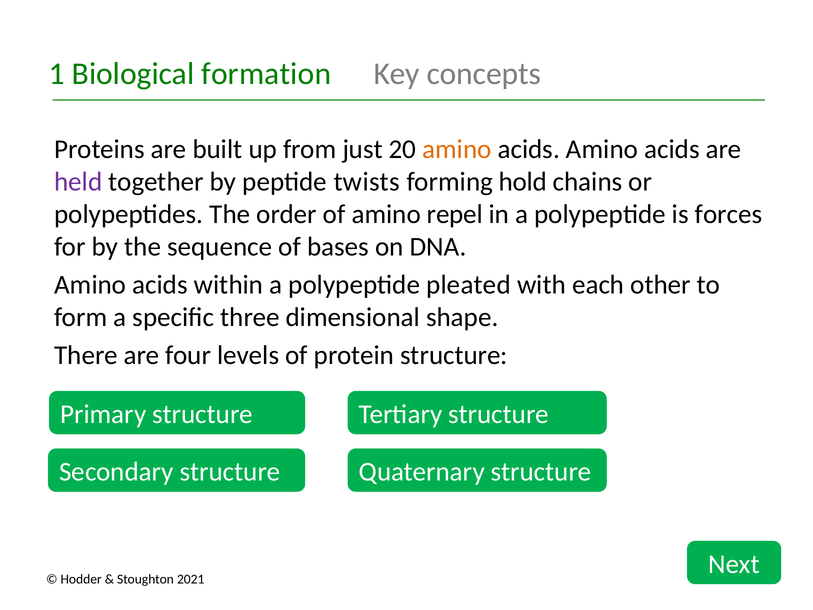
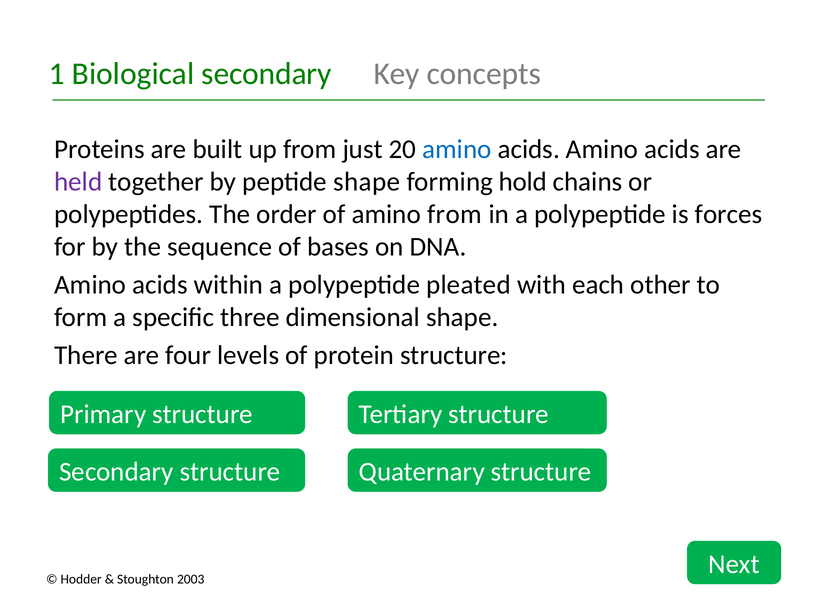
Biological formation: formation -> secondary
amino at (457, 149) colour: orange -> blue
peptide twists: twists -> shape
amino repel: repel -> from
2021: 2021 -> 2003
